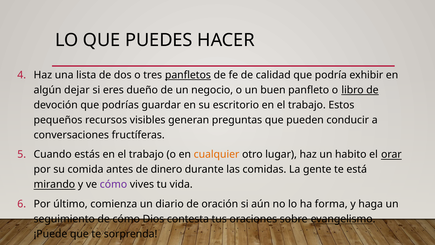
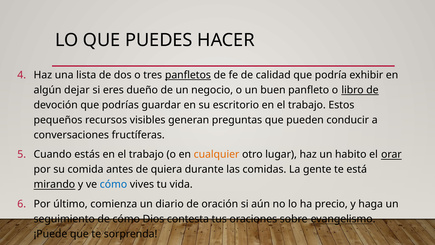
dinero: dinero -> quiera
cómo at (113, 184) colour: purple -> blue
forma: forma -> precio
